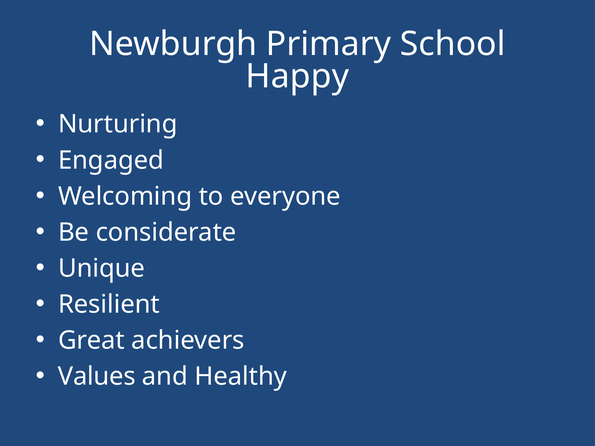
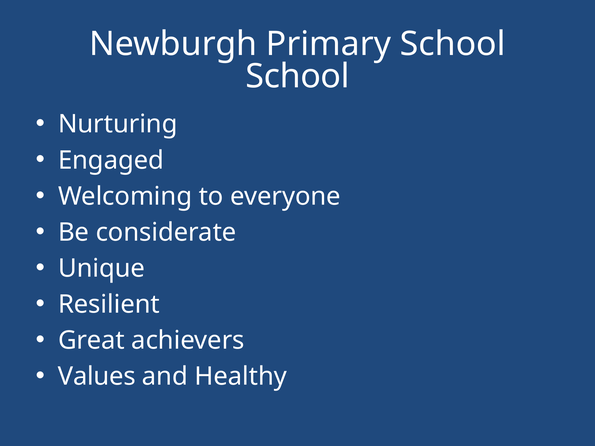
Happy at (297, 76): Happy -> School
